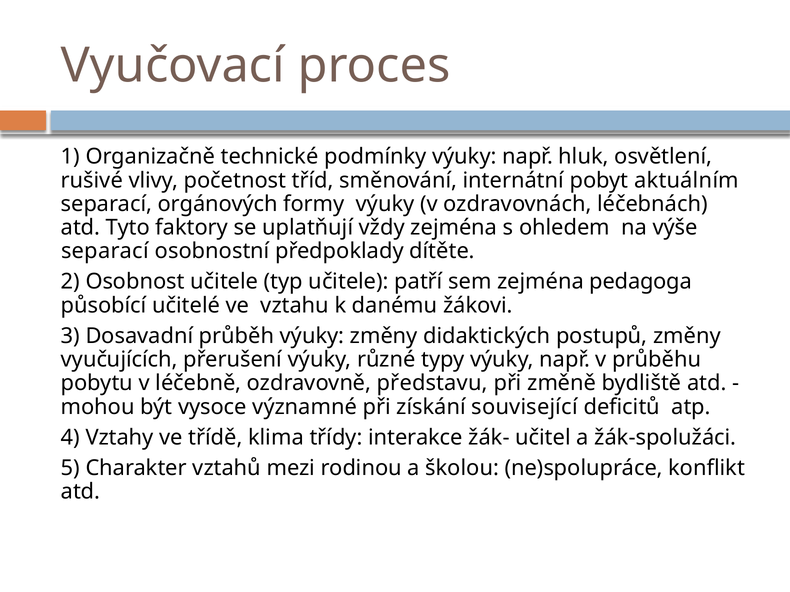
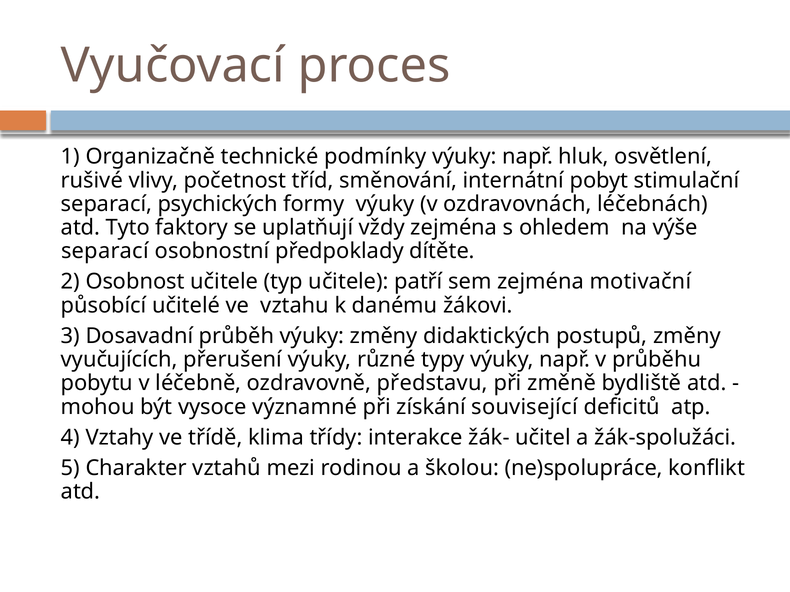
aktuálním: aktuálním -> stimulační
orgánových: orgánových -> psychických
pedagoga: pedagoga -> motivační
